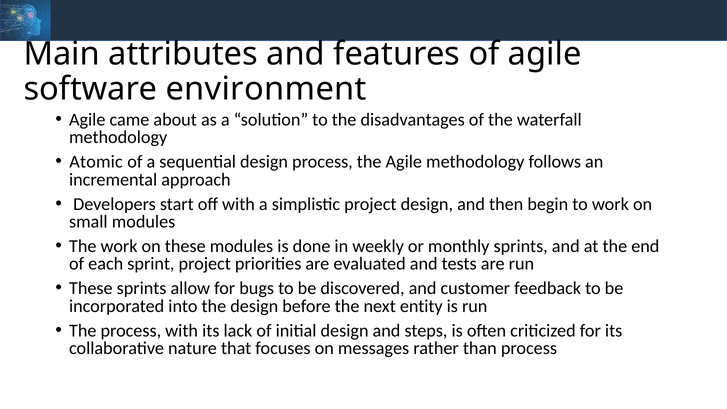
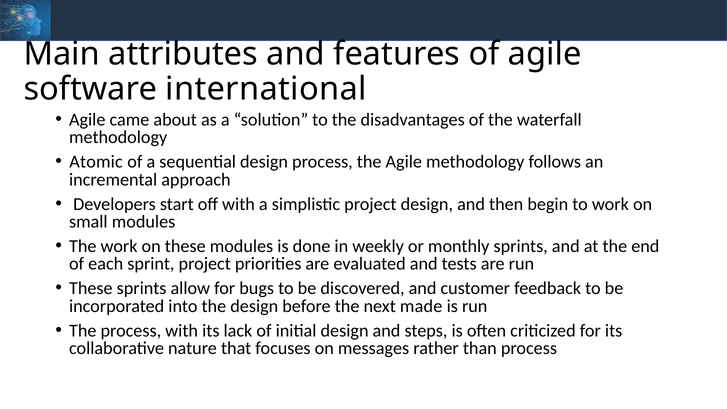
environment: environment -> international
entity: entity -> made
